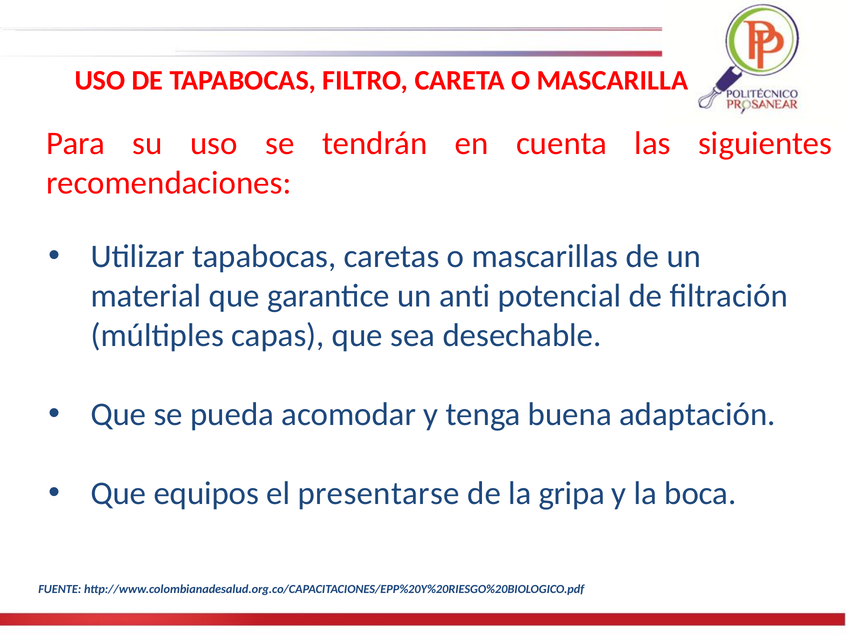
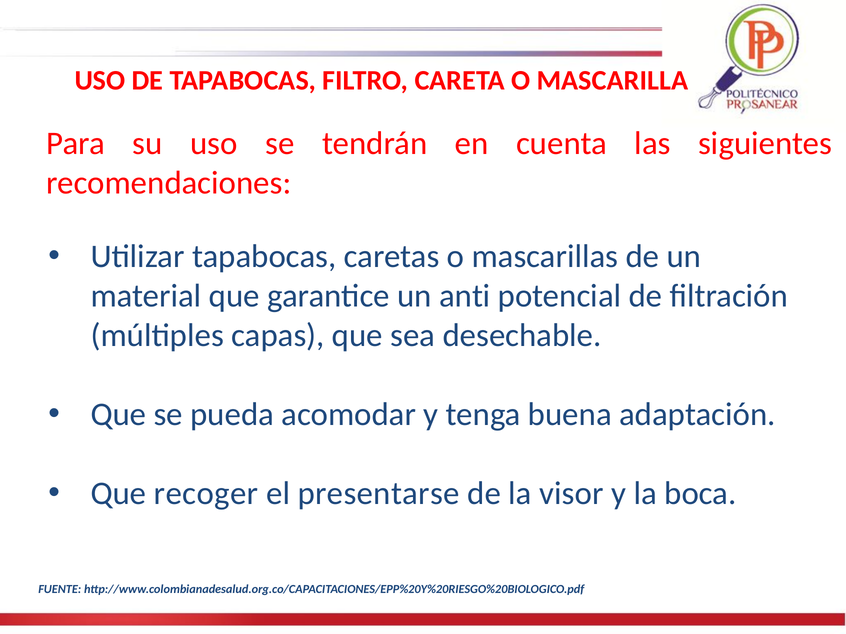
equipos: equipos -> recoger
gripa: gripa -> visor
